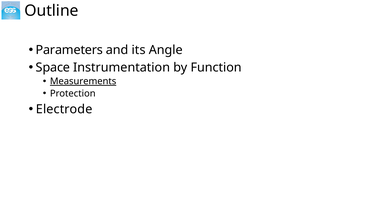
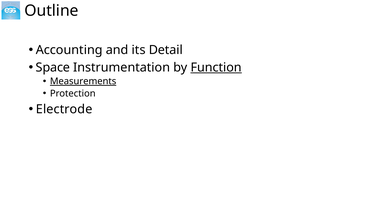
Parameters: Parameters -> Accounting
Angle: Angle -> Detail
Function underline: none -> present
